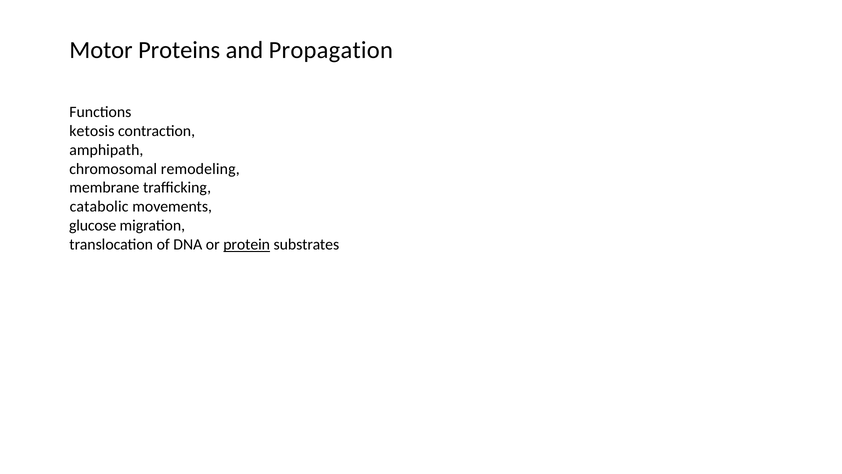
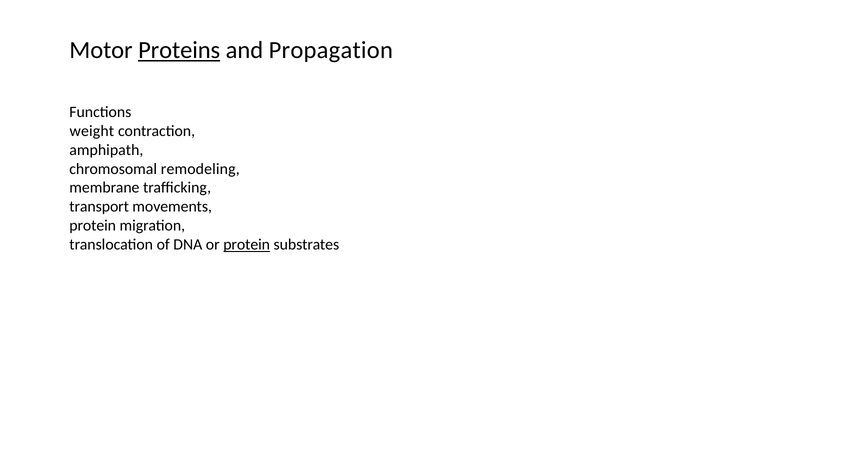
Proteins underline: none -> present
ketosis: ketosis -> weight
catabolic: catabolic -> transport
glucose at (93, 226): glucose -> protein
